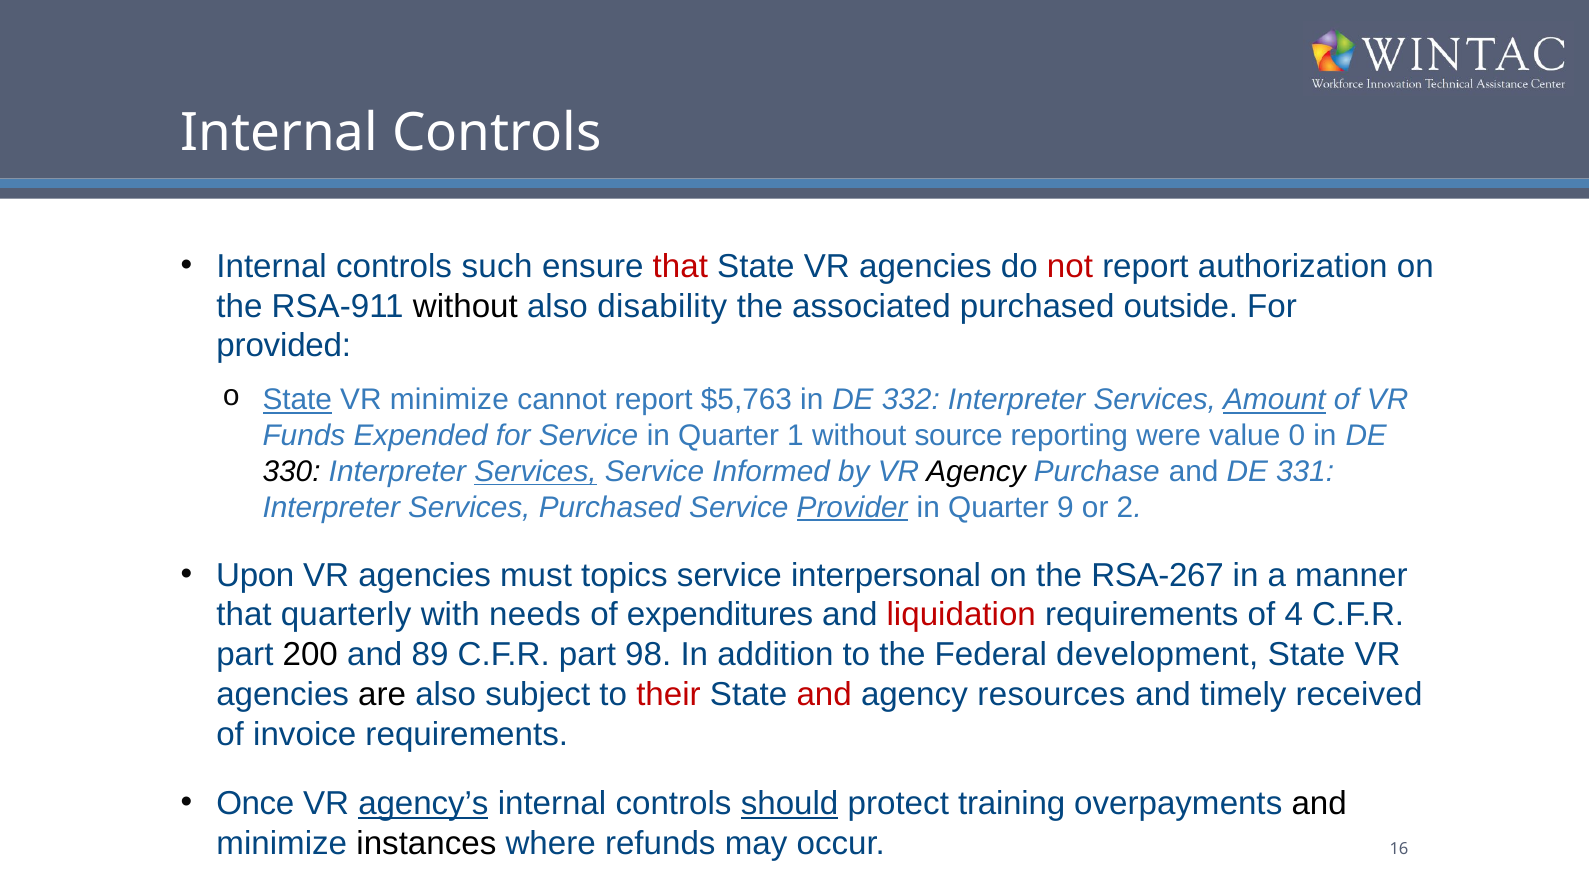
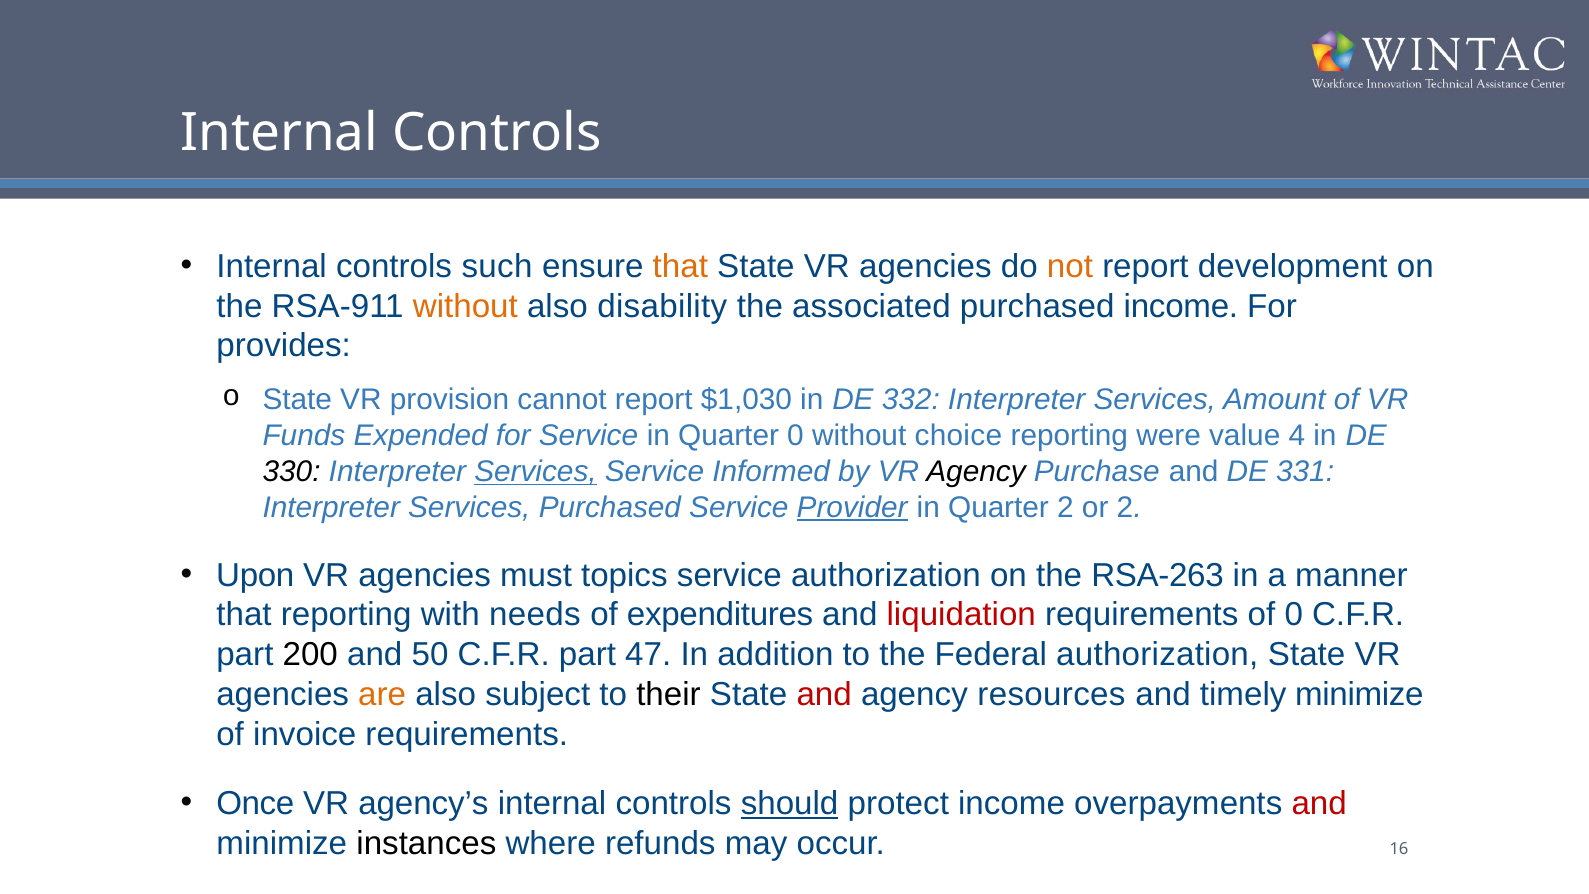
that at (680, 267) colour: red -> orange
not colour: red -> orange
authorization: authorization -> development
without at (465, 306) colour: black -> orange
purchased outside: outside -> income
provided: provided -> provides
State at (297, 400) underline: present -> none
VR minimize: minimize -> provision
$5,763: $5,763 -> $1,030
Amount underline: present -> none
Quarter 1: 1 -> 0
source: source -> choice
0: 0 -> 4
Quarter 9: 9 -> 2
service interpersonal: interpersonal -> authorization
RSA-267: RSA-267 -> RSA-263
that quarterly: quarterly -> reporting
of 4: 4 -> 0
89: 89 -> 50
98: 98 -> 47
Federal development: development -> authorization
are colour: black -> orange
their colour: red -> black
timely received: received -> minimize
agency’s underline: present -> none
protect training: training -> income
and at (1319, 804) colour: black -> red
